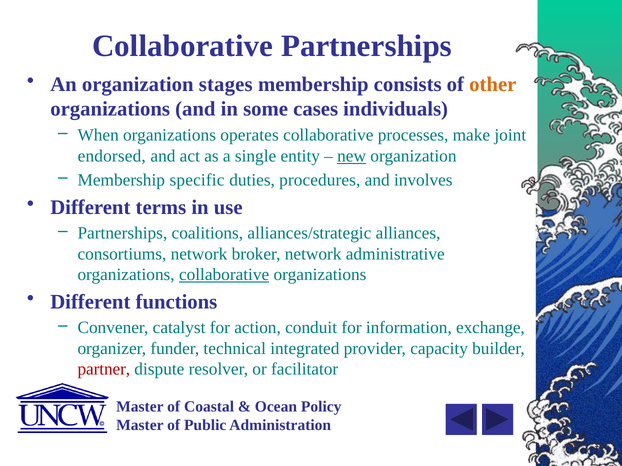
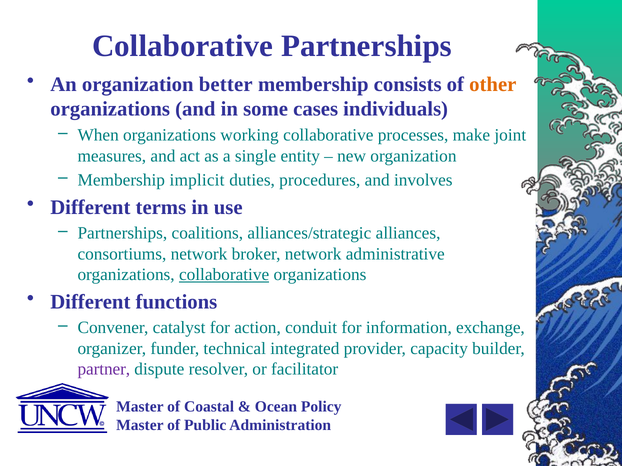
stages: stages -> better
operates: operates -> working
endorsed: endorsed -> measures
new underline: present -> none
specific: specific -> implicit
partner colour: red -> purple
